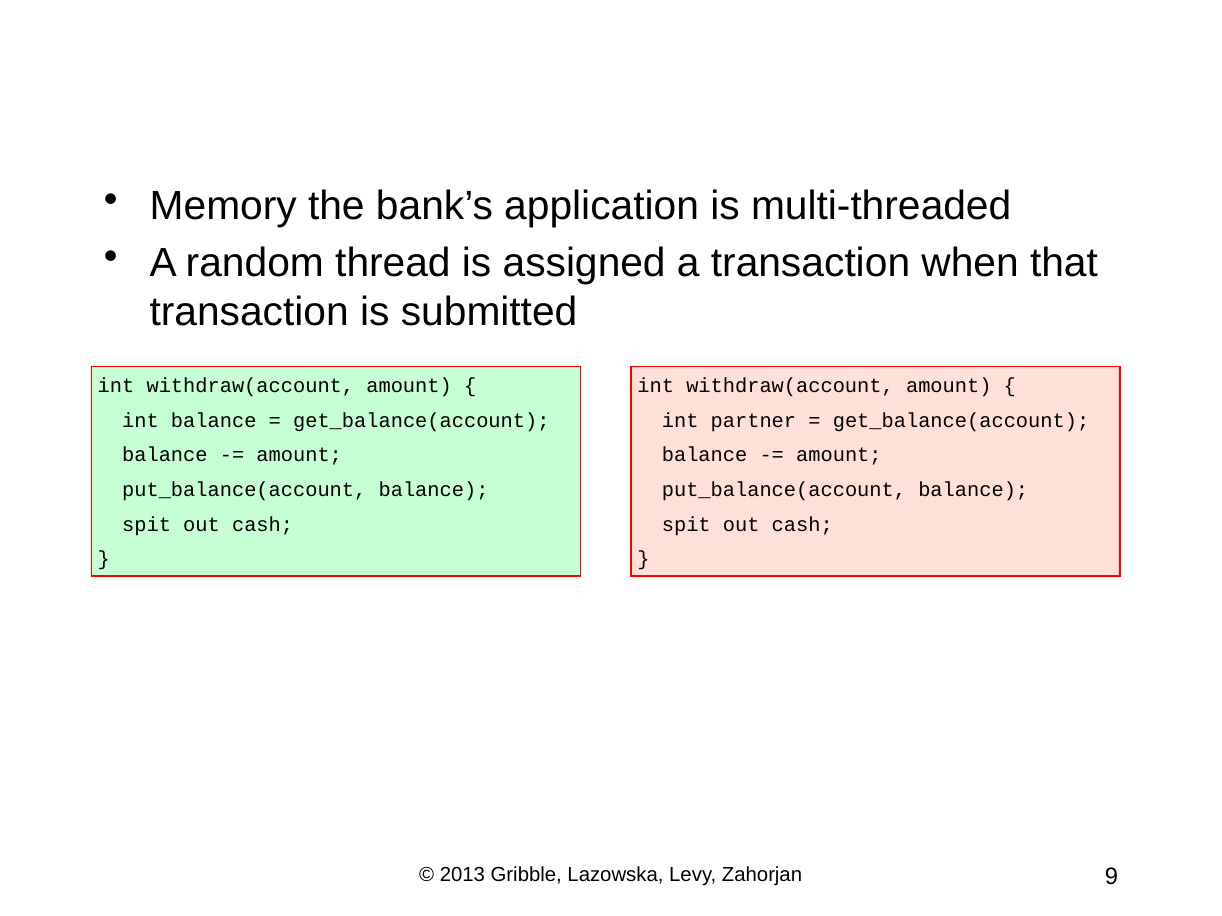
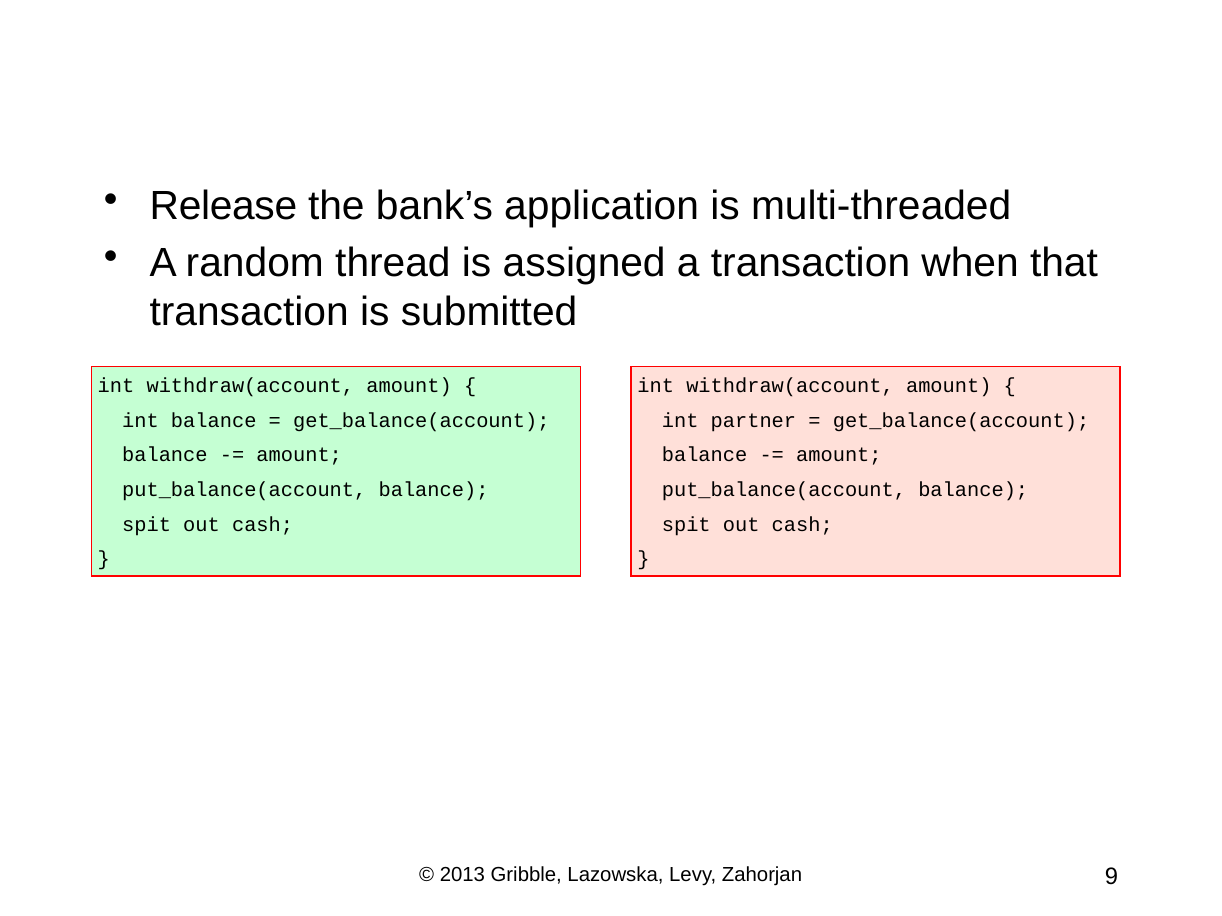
Memory: Memory -> Release
